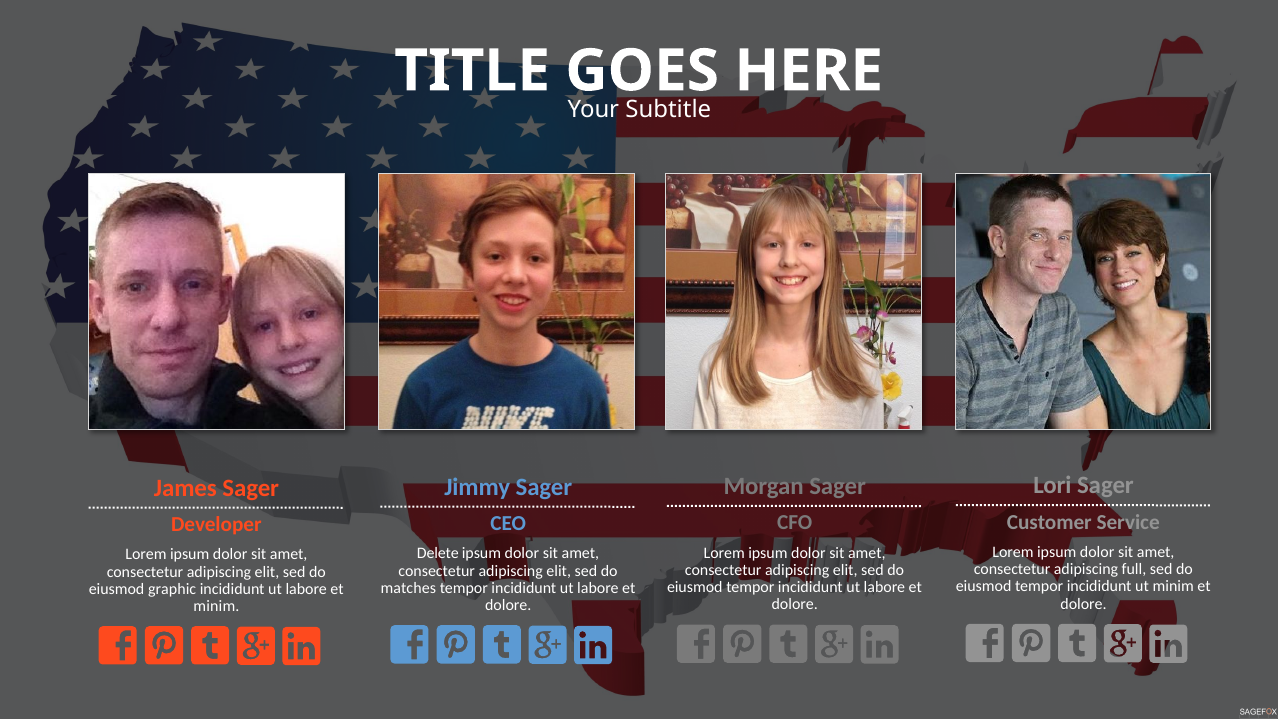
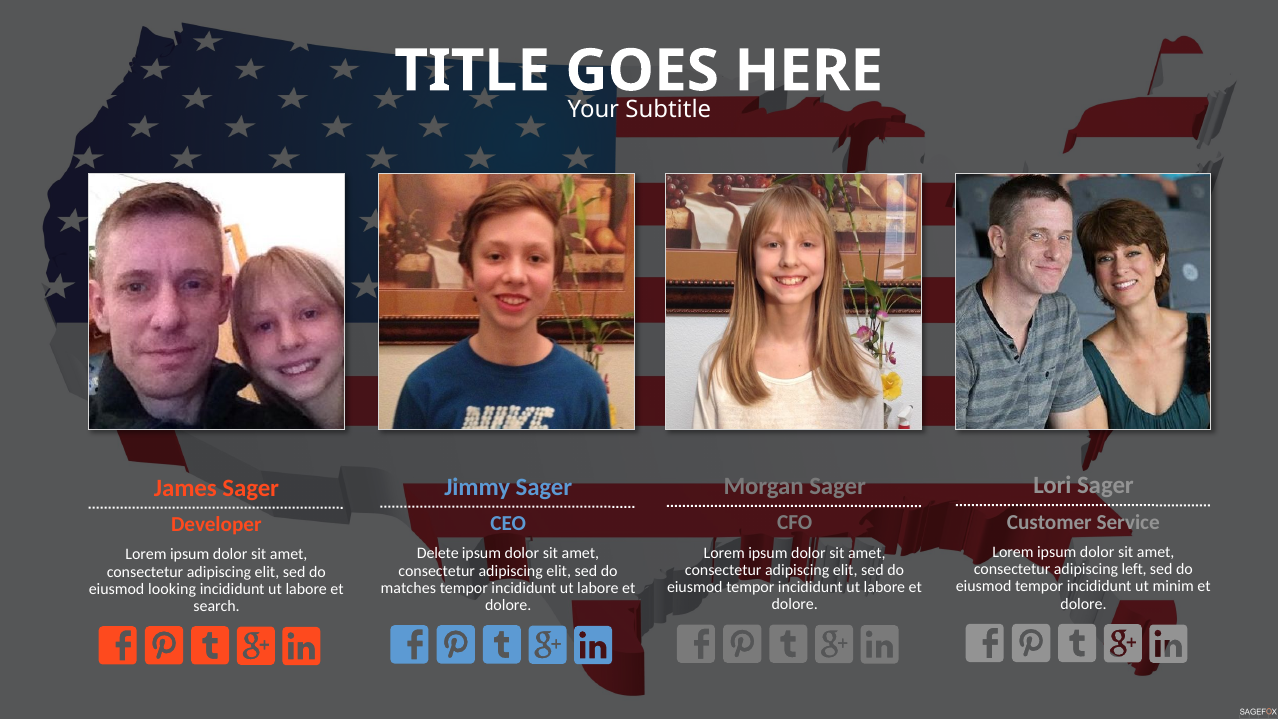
full: full -> left
graphic: graphic -> looking
minim at (216, 606): minim -> search
